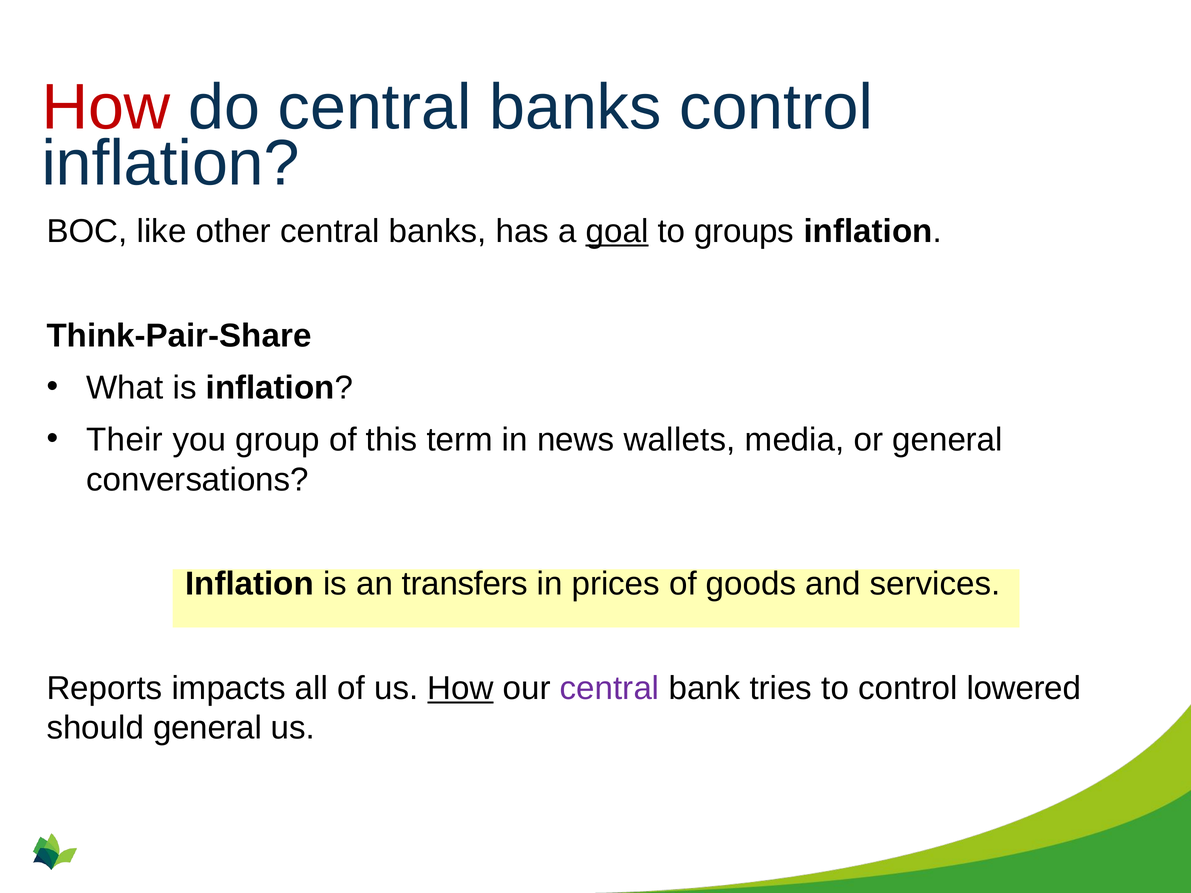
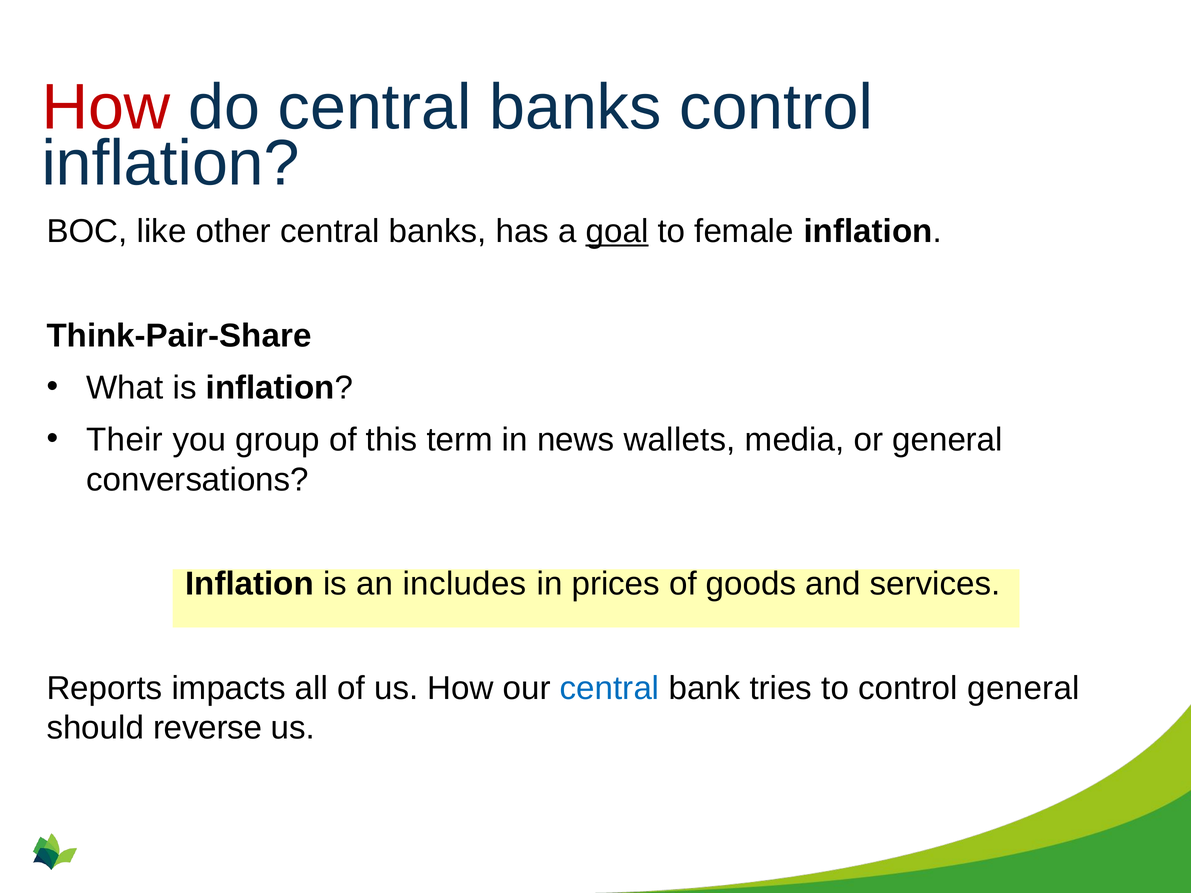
groups: groups -> female
transfers: transfers -> includes
How at (461, 688) underline: present -> none
central at (610, 688) colour: purple -> blue
control lowered: lowered -> general
should general: general -> reverse
